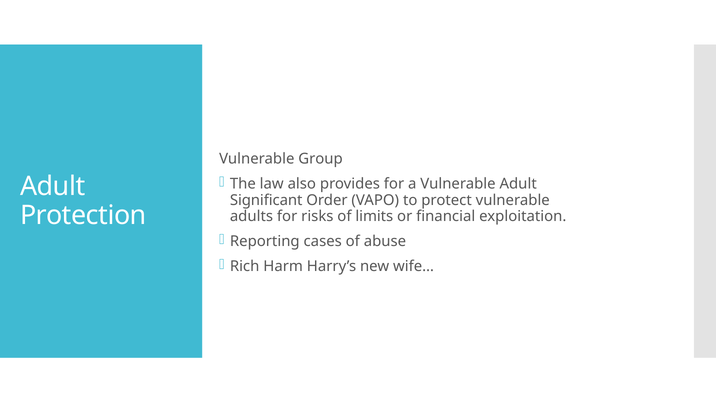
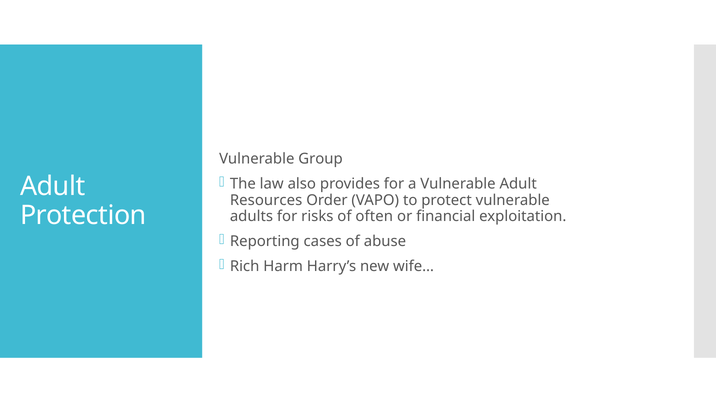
Significant: Significant -> Resources
limits: limits -> often
